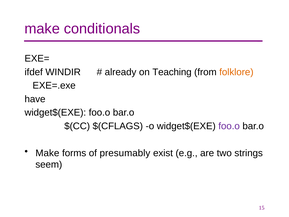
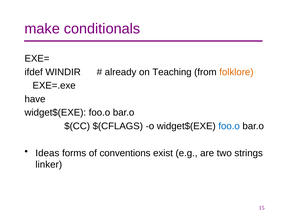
foo.o at (229, 126) colour: purple -> blue
Make at (47, 153): Make -> Ideas
presumably: presumably -> conventions
seem: seem -> linker
